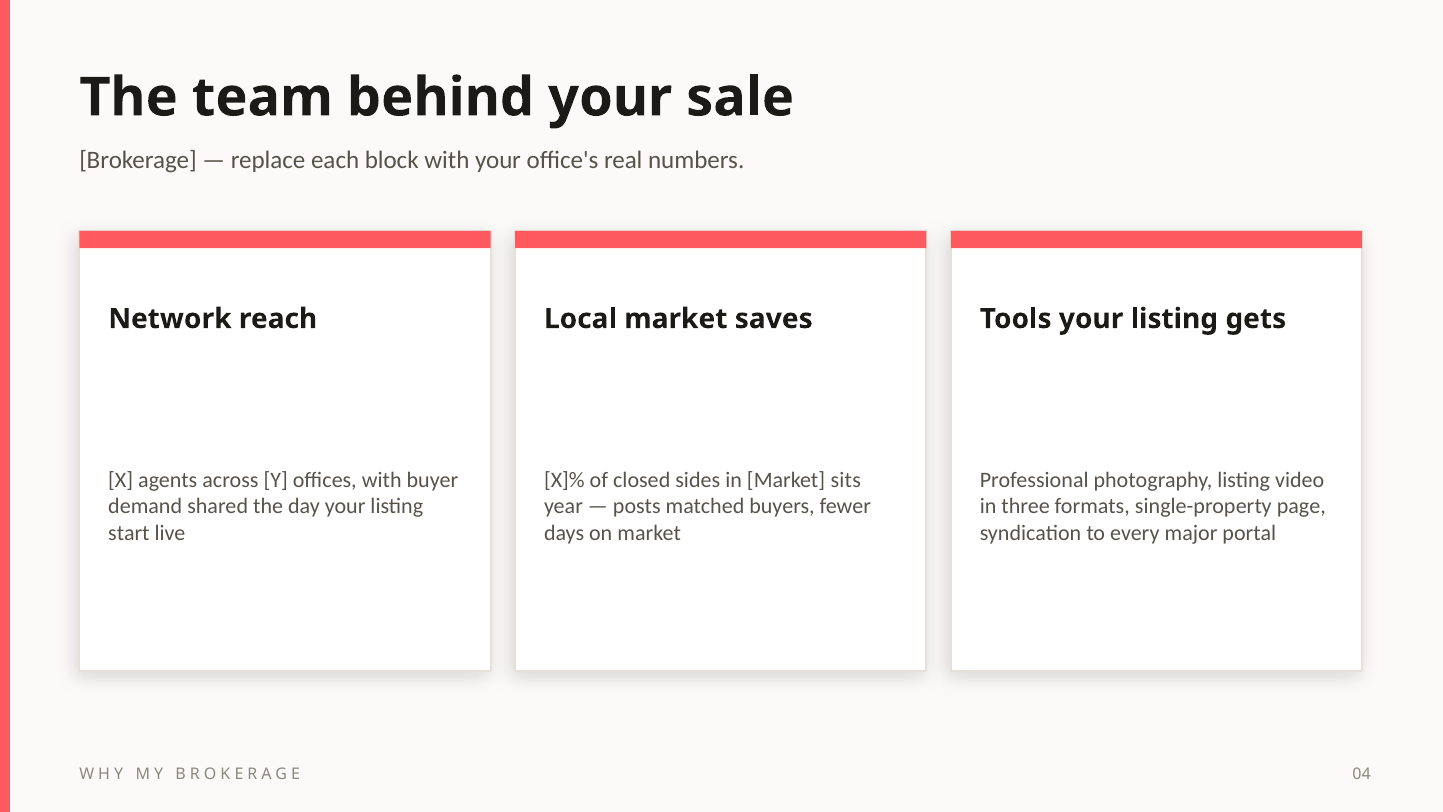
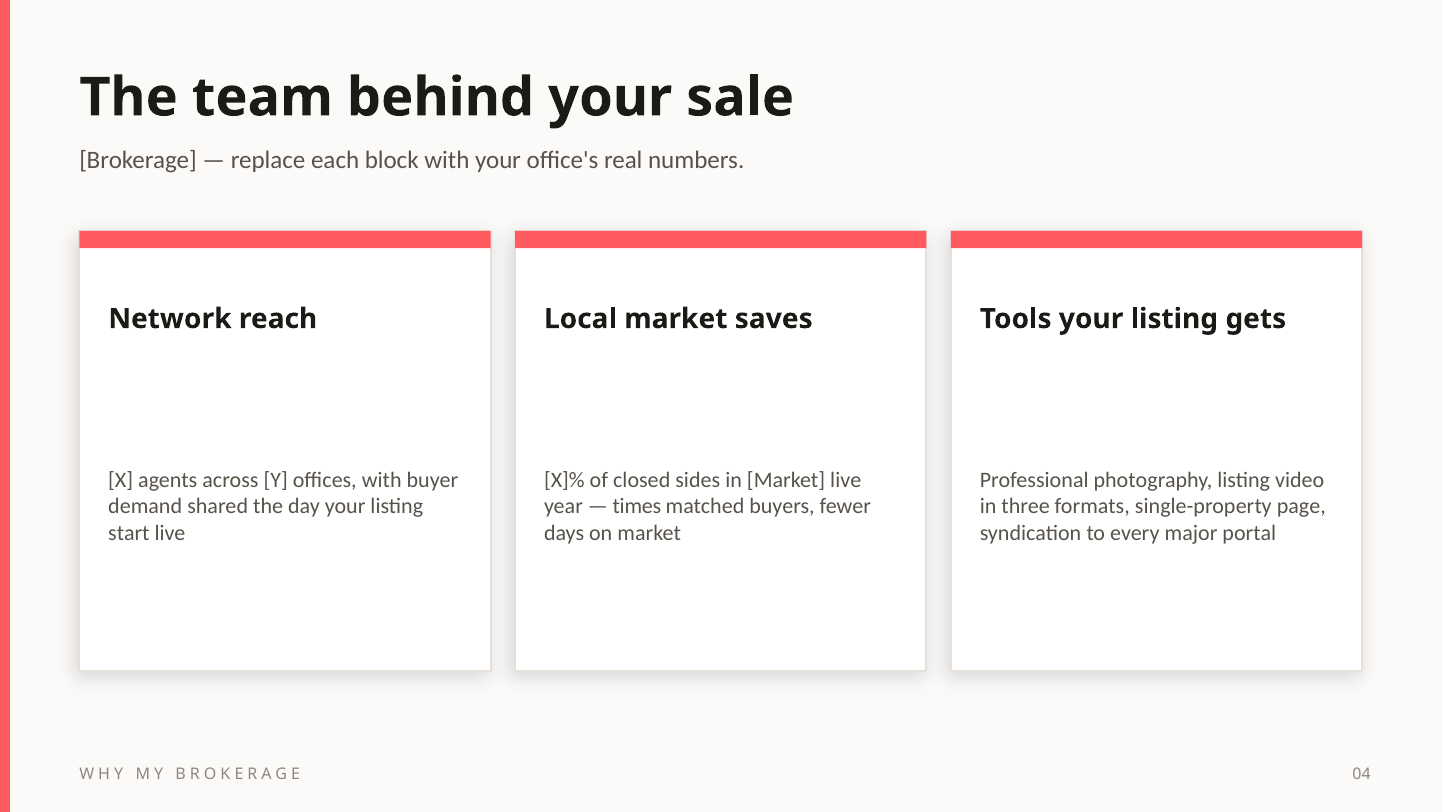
Market sits: sits -> live
posts: posts -> times
